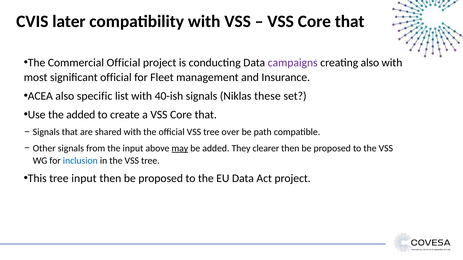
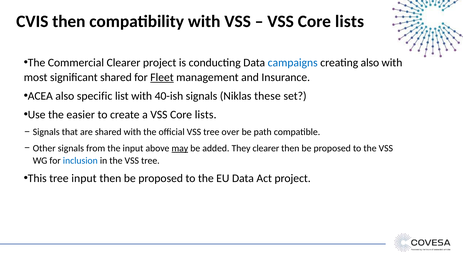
CVIS later: later -> then
that at (350, 21): that -> lists
Commercial Official: Official -> Clearer
campaigns colour: purple -> blue
significant official: official -> shared
Fleet underline: none -> present
the added: added -> easier
a VSS Core that: that -> lists
